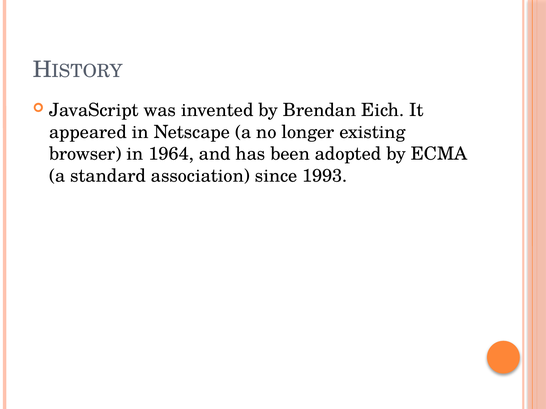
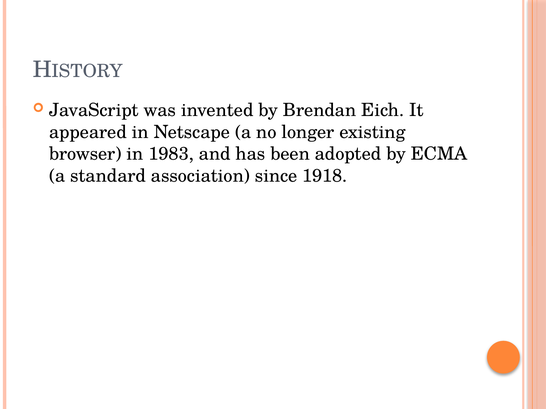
1964: 1964 -> 1983
1993: 1993 -> 1918
